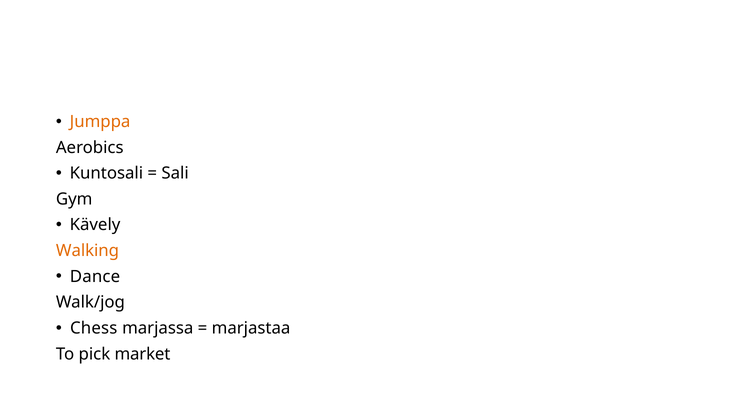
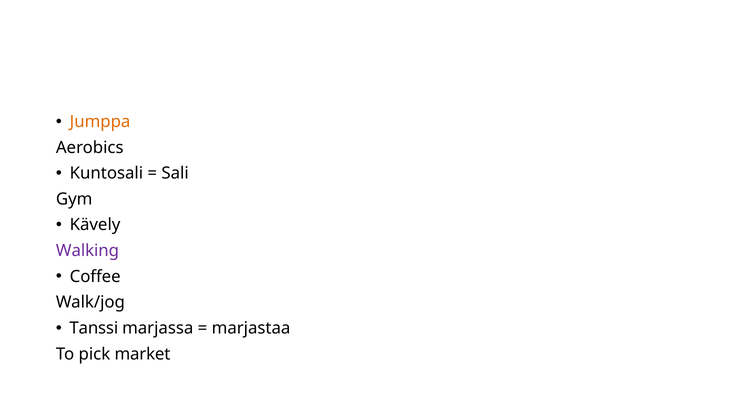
Walking colour: orange -> purple
Dance: Dance -> Coffee
Chess: Chess -> Tanssi
